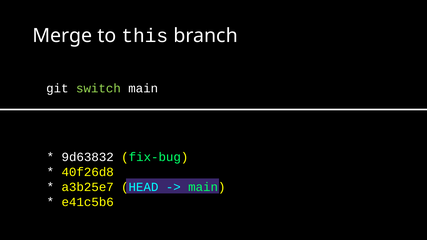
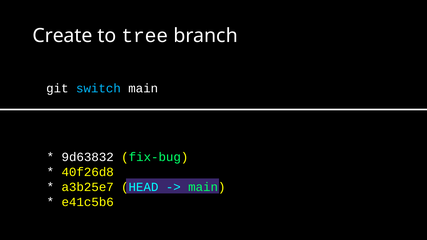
Merge: Merge -> Create
this: this -> tree
switch colour: light green -> light blue
